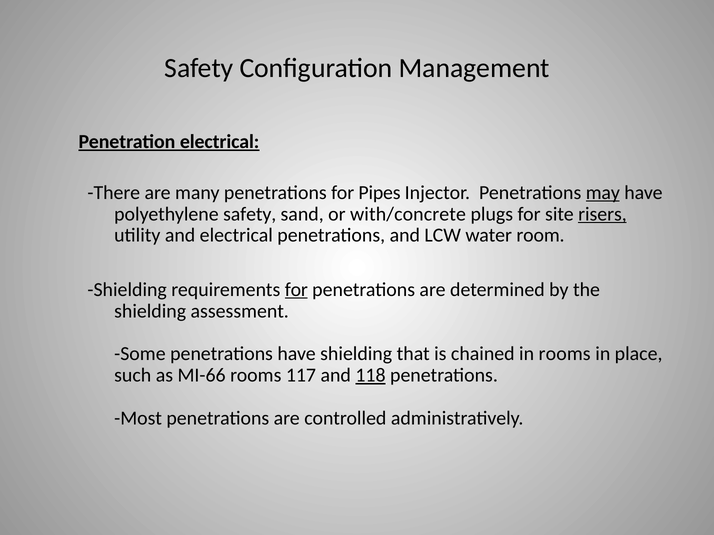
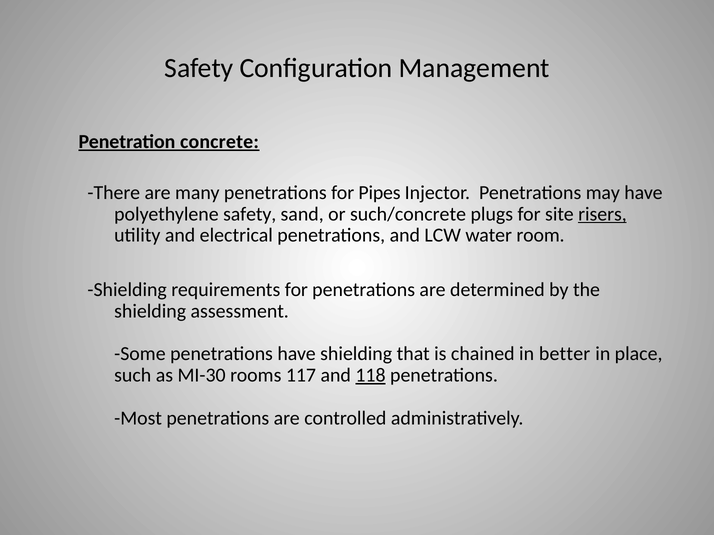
Penetration electrical: electrical -> concrete
may underline: present -> none
with/concrete: with/concrete -> such/concrete
for at (296, 290) underline: present -> none
in rooms: rooms -> better
MI-66: MI-66 -> MI-30
